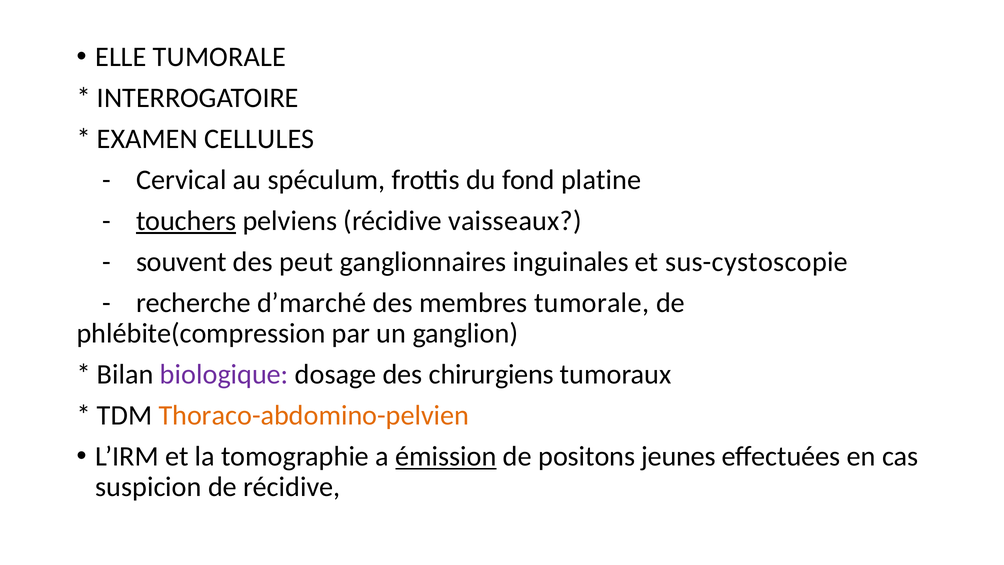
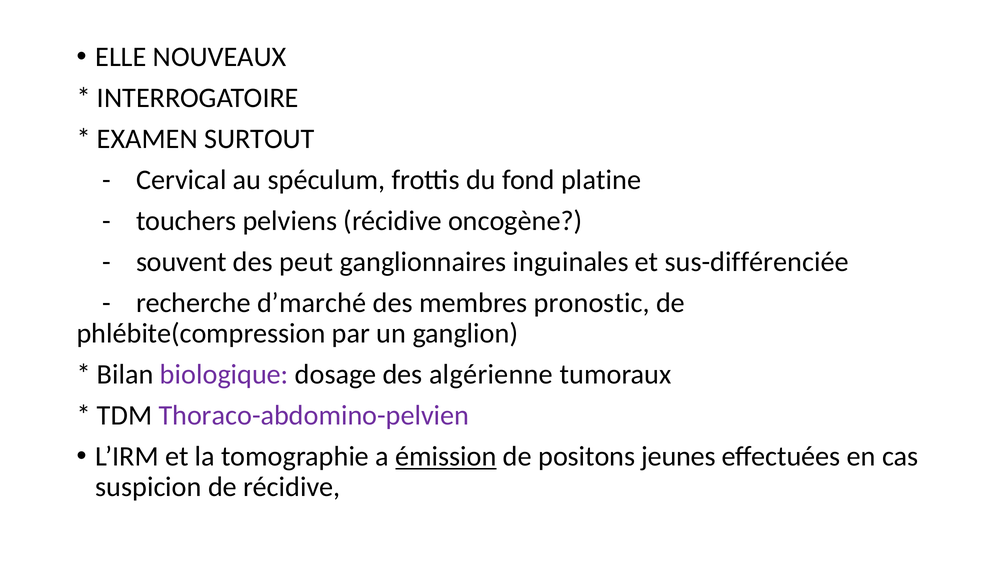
ELLE TUMORALE: TUMORALE -> NOUVEAUX
CELLULES: CELLULES -> SURTOUT
touchers underline: present -> none
vaisseaux: vaisseaux -> oncogène
sus-cystoscopie: sus-cystoscopie -> sus-différenciée
membres tumorale: tumorale -> pronostic
chirurgiens: chirurgiens -> algérienne
Thoraco-abdomino-pelvien colour: orange -> purple
